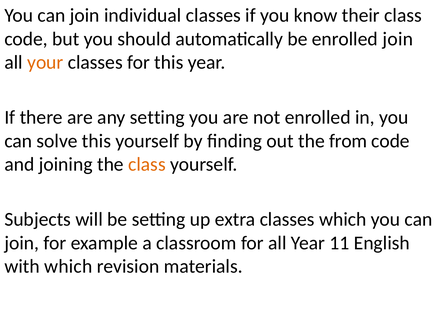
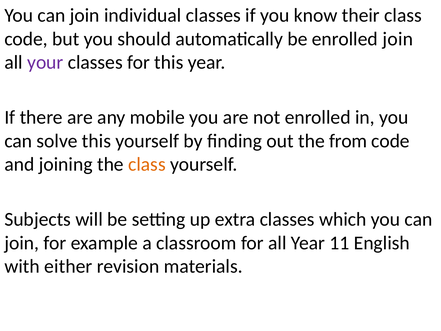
your colour: orange -> purple
any setting: setting -> mobile
with which: which -> either
